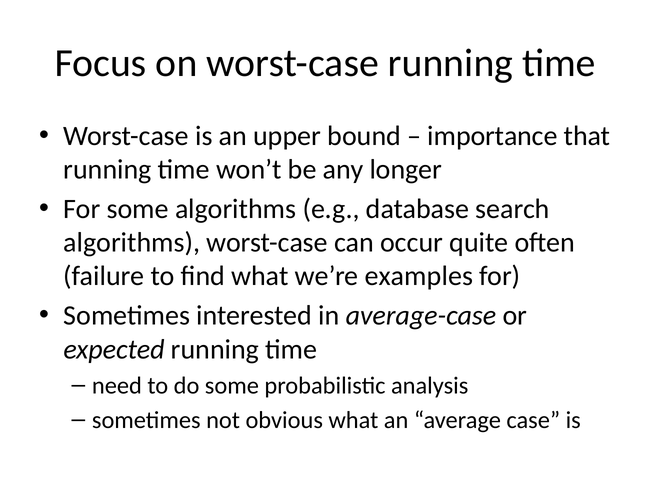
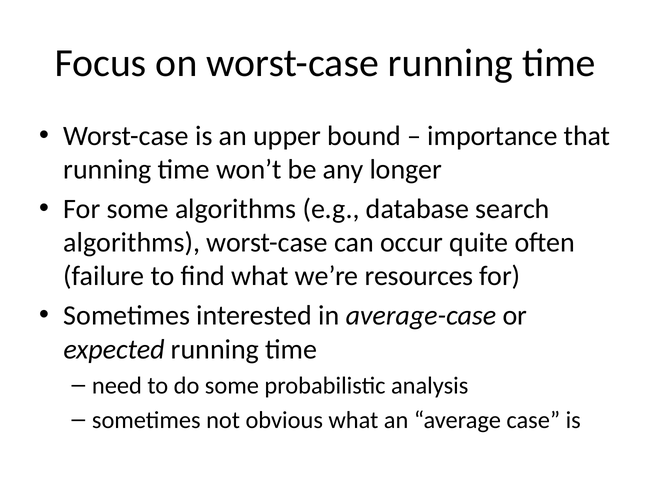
examples: examples -> resources
